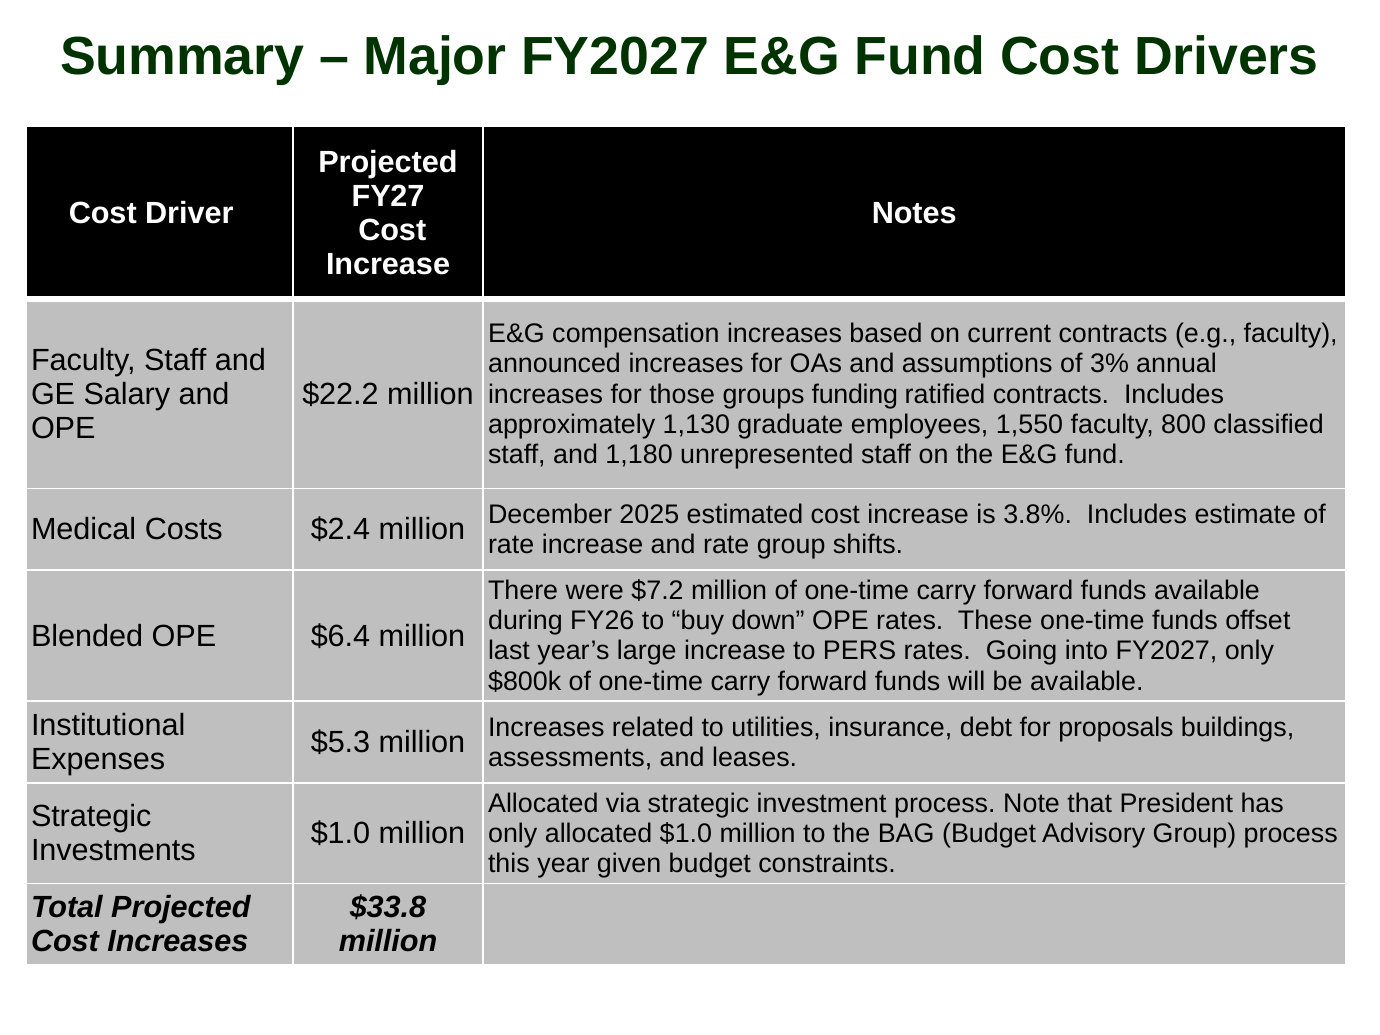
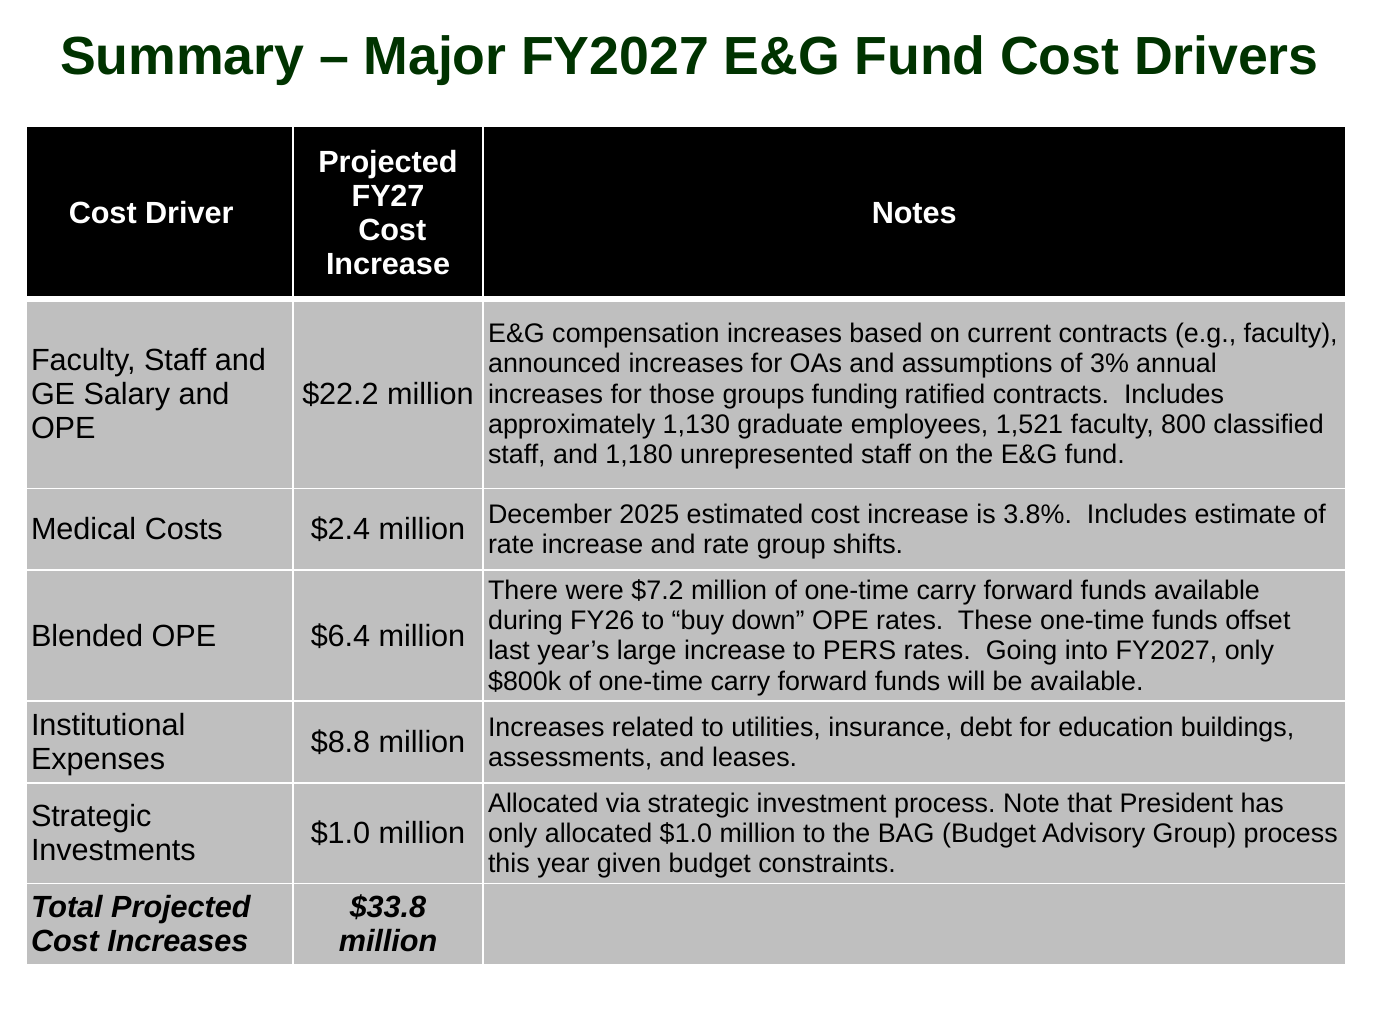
1,550: 1,550 -> 1,521
$5.3: $5.3 -> $8.8
proposals: proposals -> education
